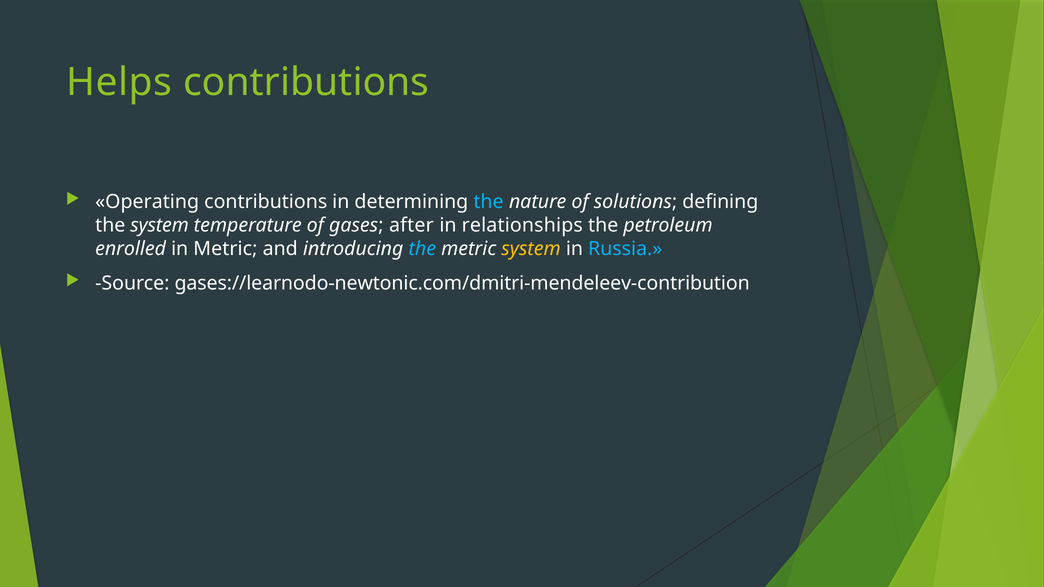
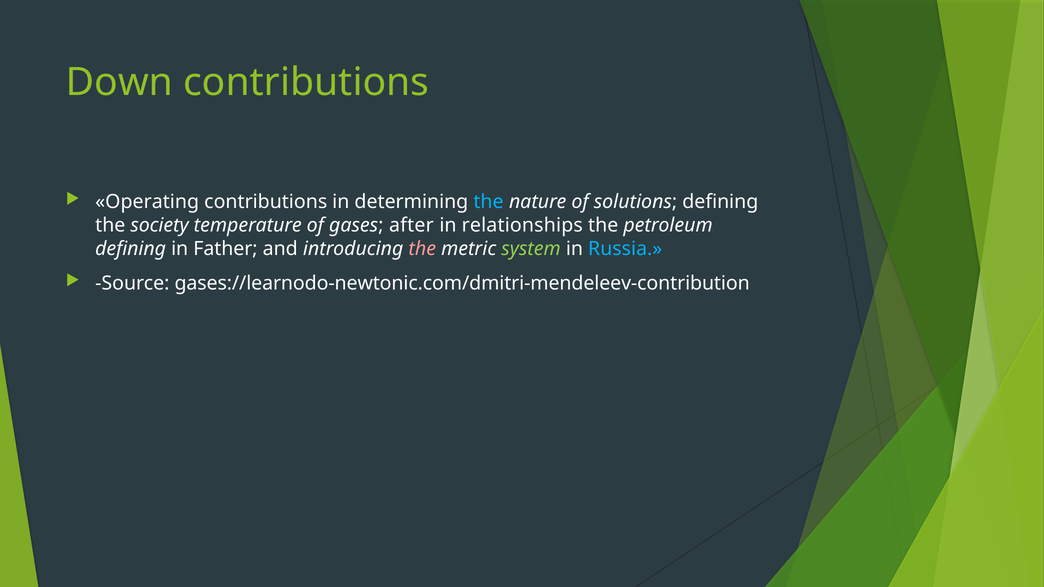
Helps: Helps -> Down
the system: system -> society
enrolled at (131, 249): enrolled -> defining
in Metric: Metric -> Father
the at (422, 249) colour: light blue -> pink
system at (531, 249) colour: yellow -> light green
